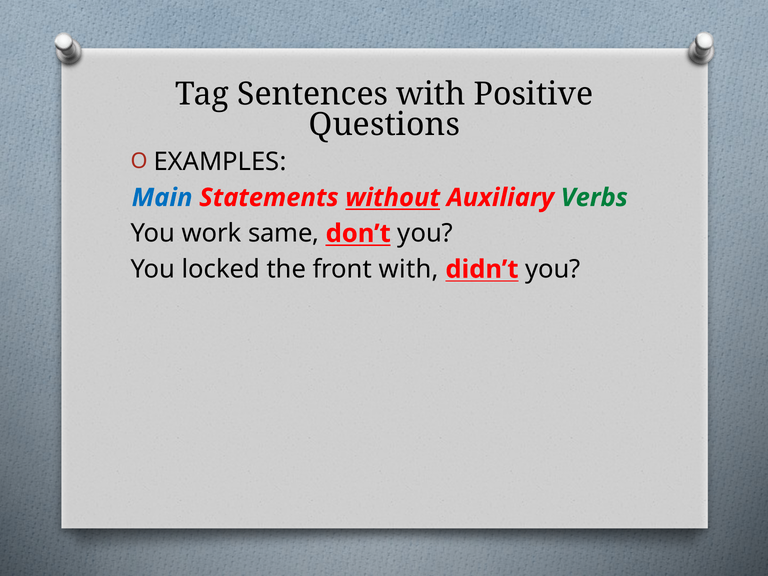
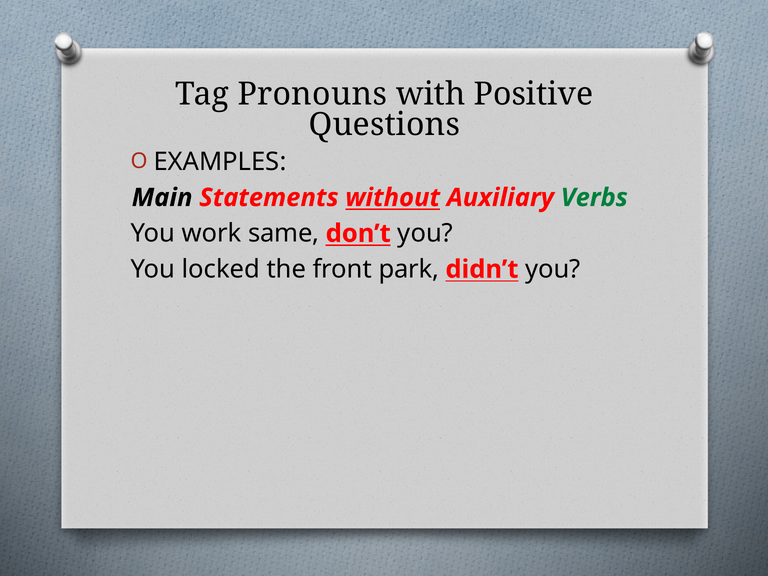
Sentences: Sentences -> Pronouns
Main colour: blue -> black
front with: with -> park
